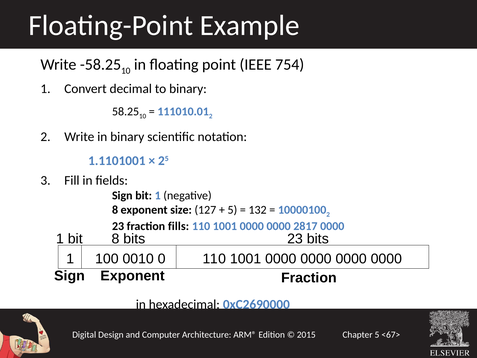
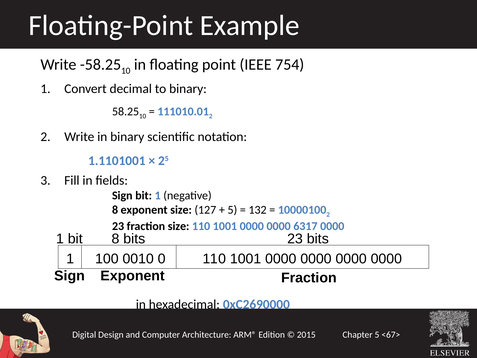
fraction fills: fills -> size
2817: 2817 -> 6317
